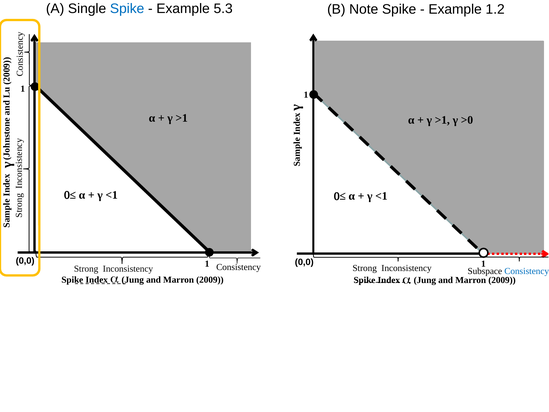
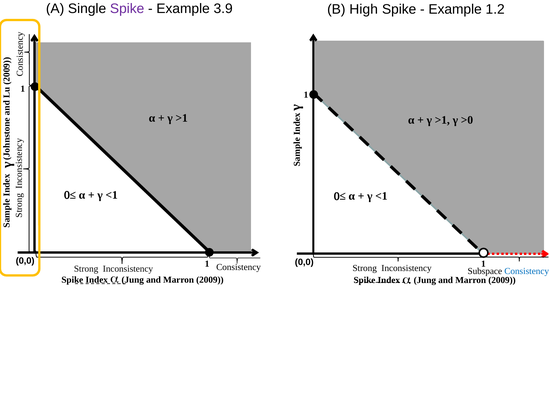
Spike at (127, 9) colour: blue -> purple
5.3: 5.3 -> 3.9
Note: Note -> High
